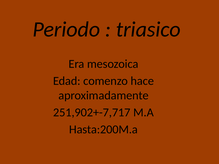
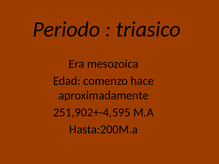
251,902+-7,717: 251,902+-7,717 -> 251,902+-4,595
